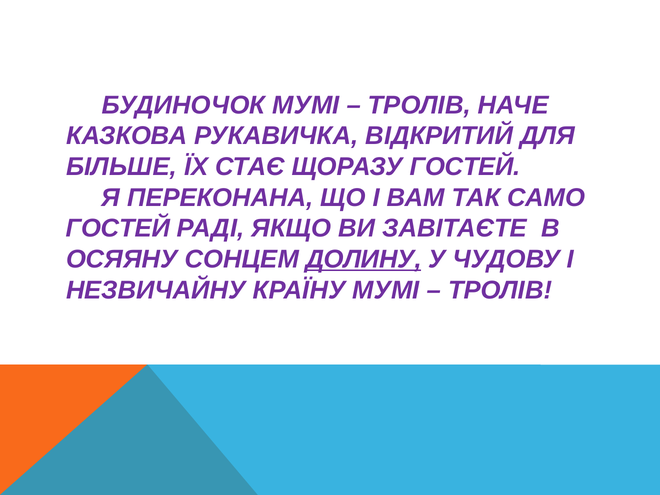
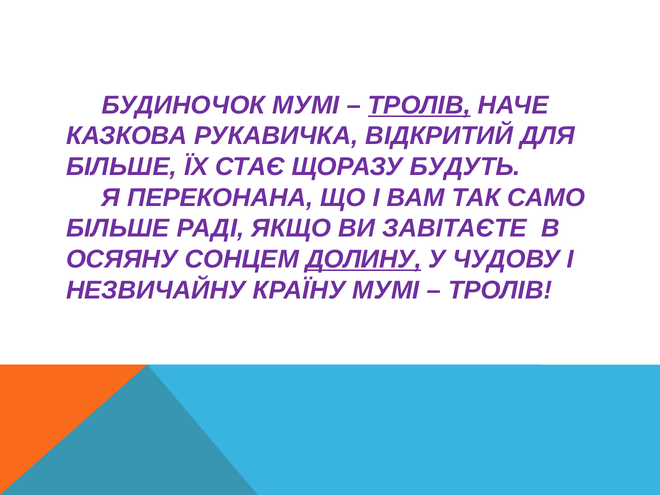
ТРОЛІВ at (419, 105) underline: none -> present
ЩОРАЗУ ГОСТЕЙ: ГОСТЕЙ -> БУДУТЬ
ГОСТЕЙ at (118, 228): ГОСТЕЙ -> БІЛЬШЕ
